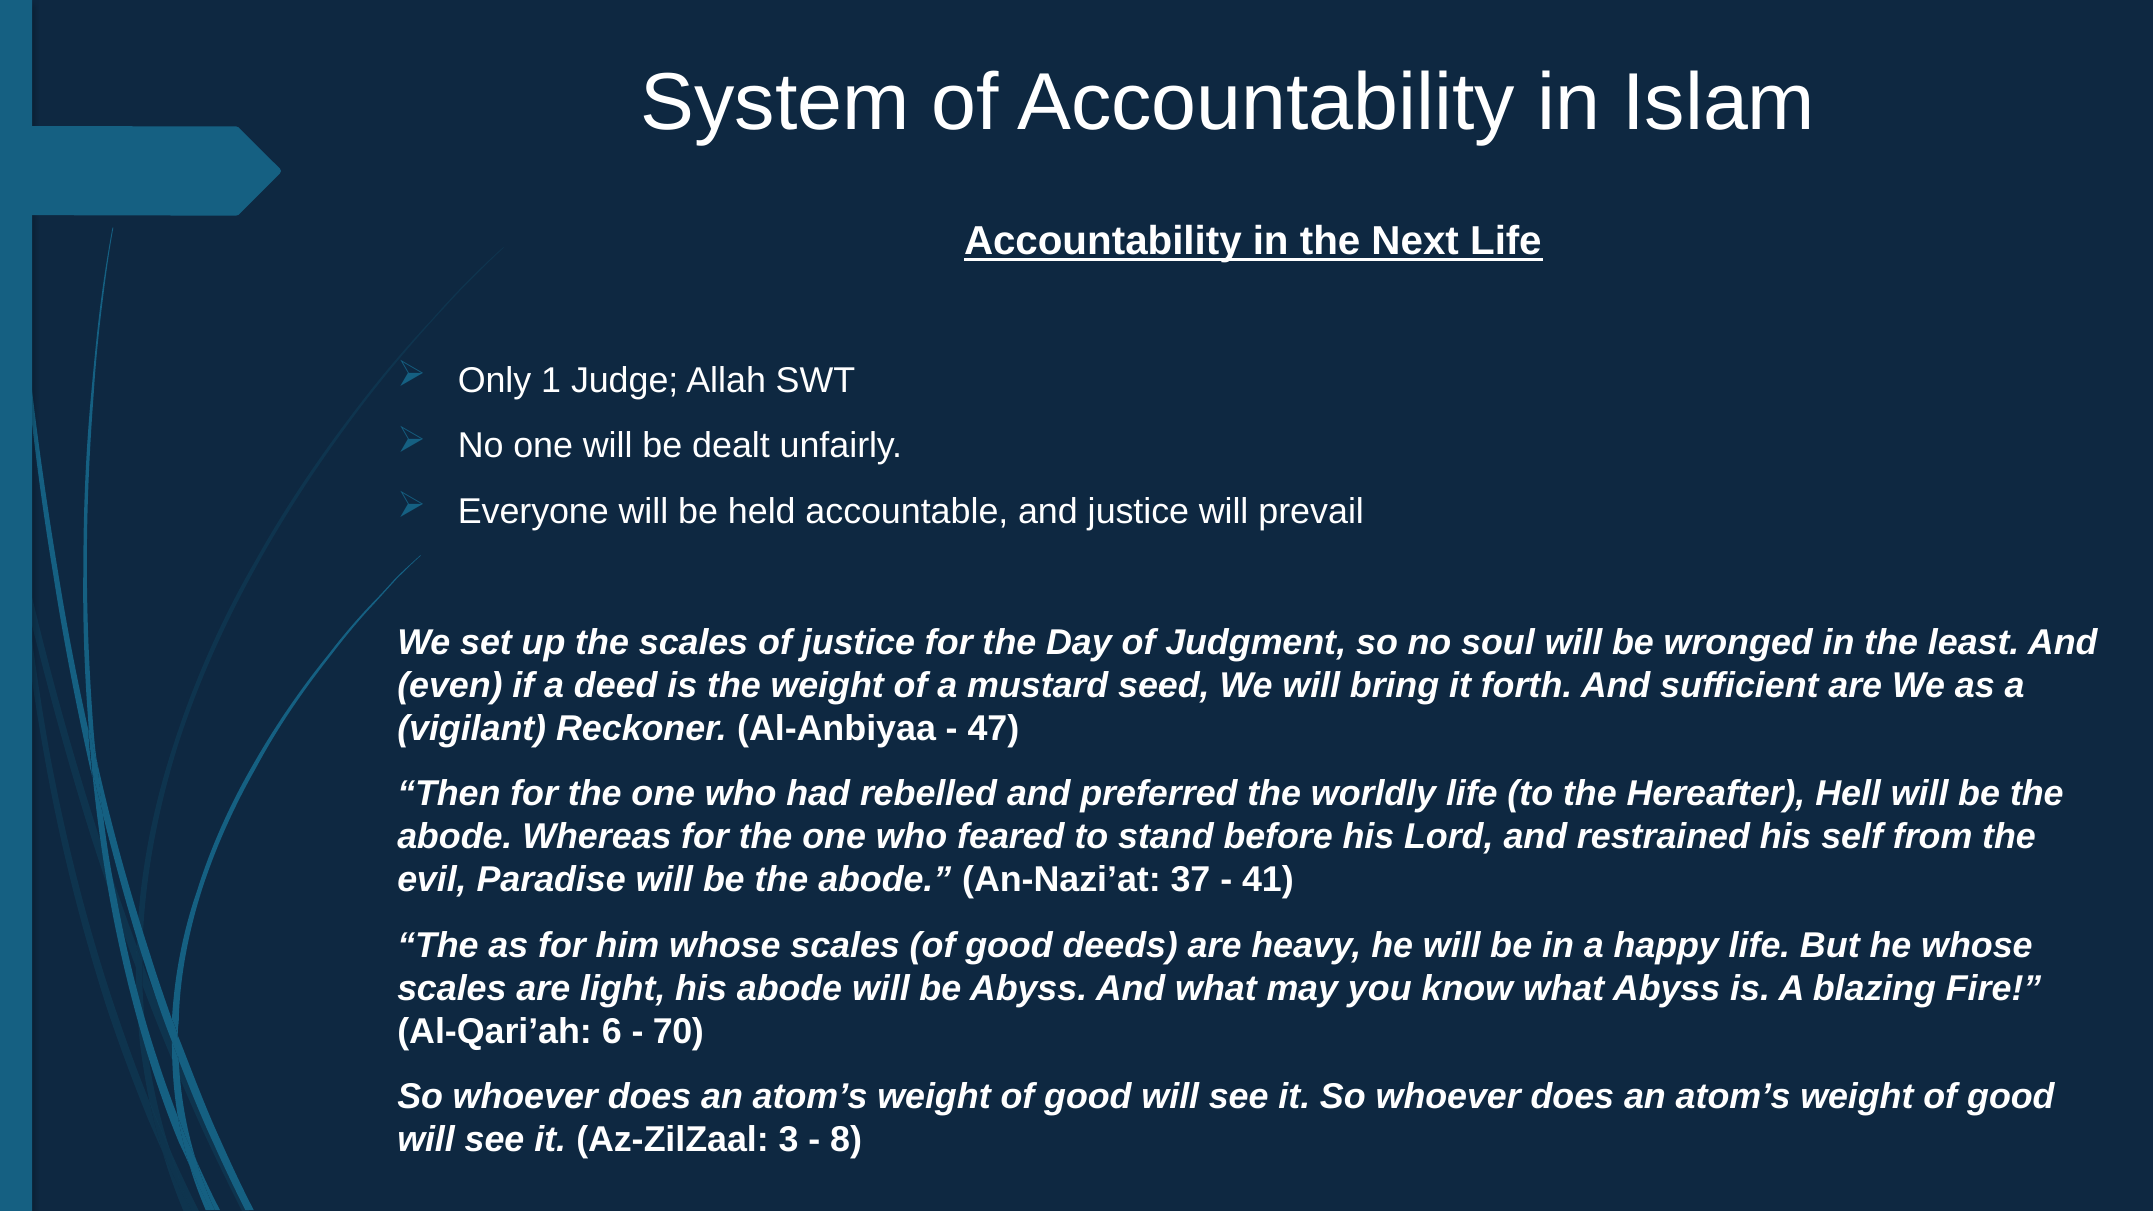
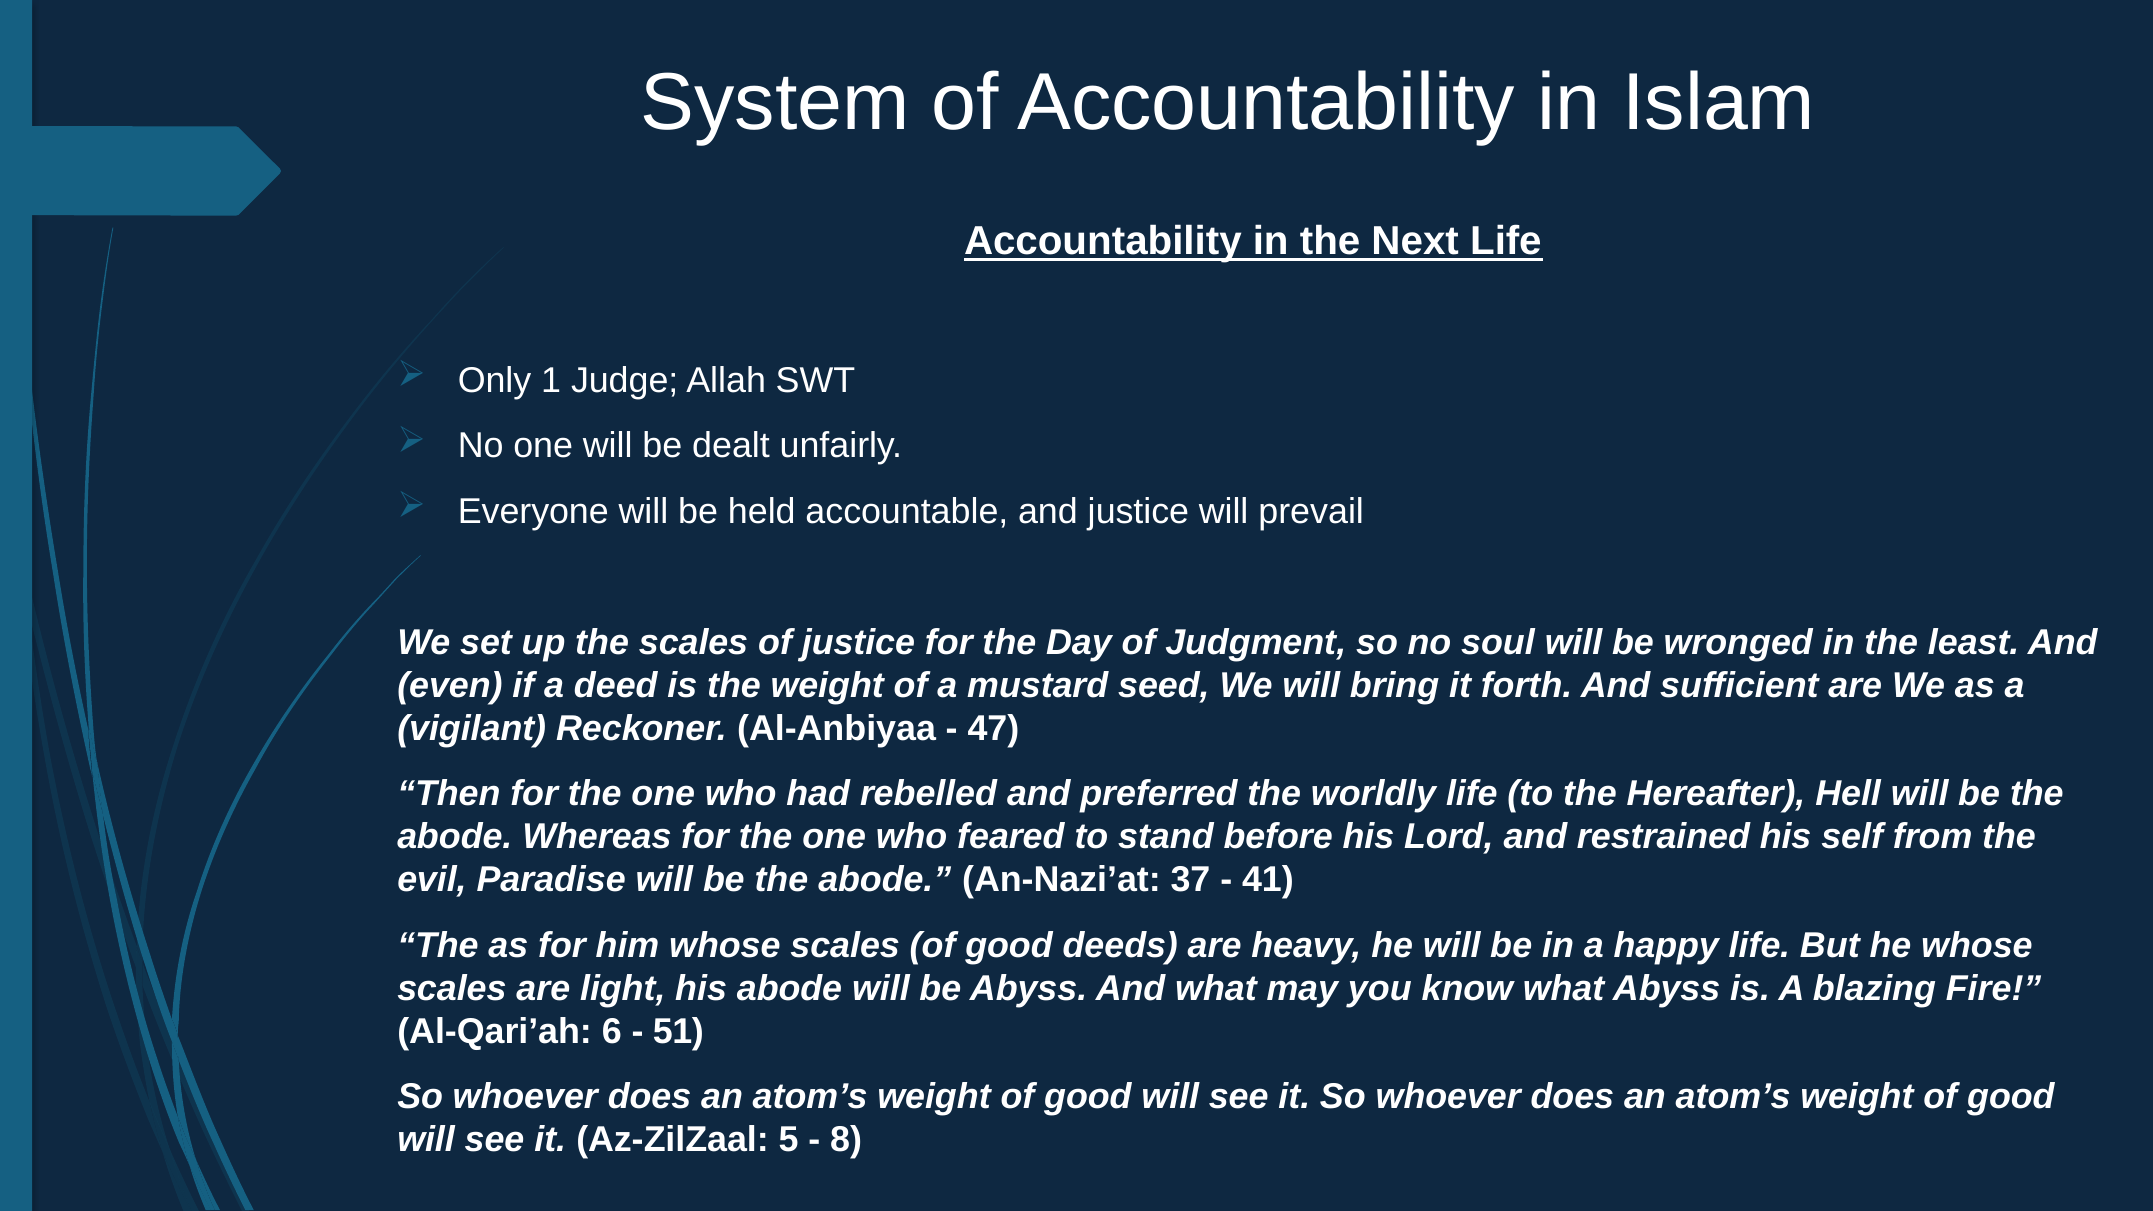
70: 70 -> 51
3: 3 -> 5
